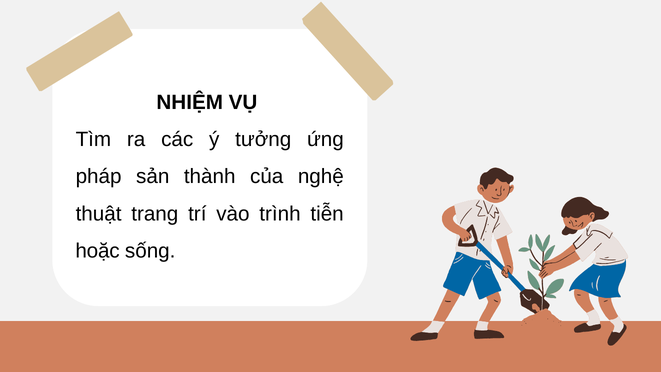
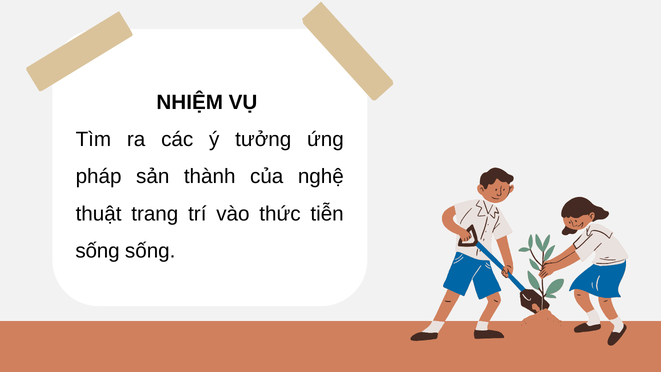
trình: trình -> thức
hoặc at (98, 251): hoặc -> sống
